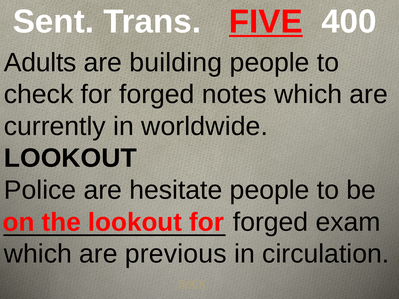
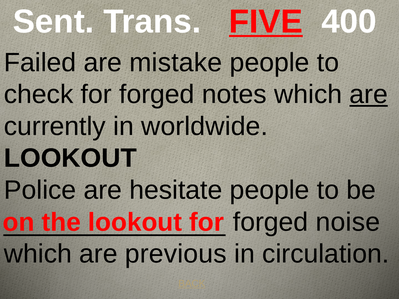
Adults: Adults -> Failed
building: building -> mistake
are at (369, 94) underline: none -> present
exam: exam -> noise
